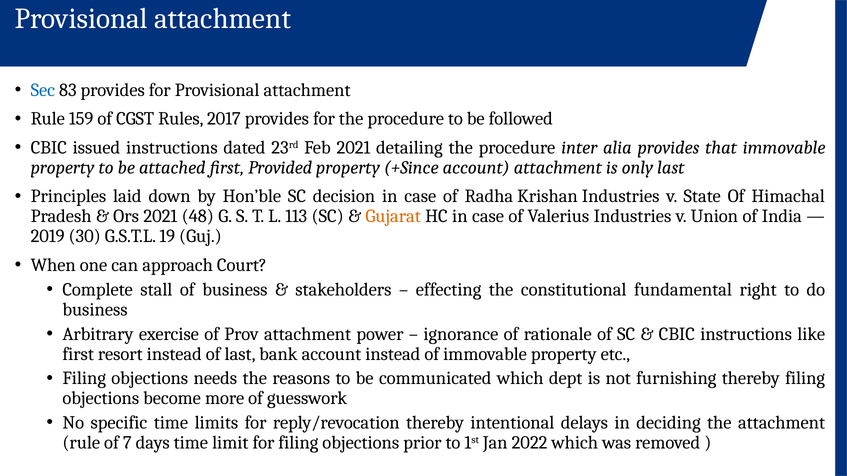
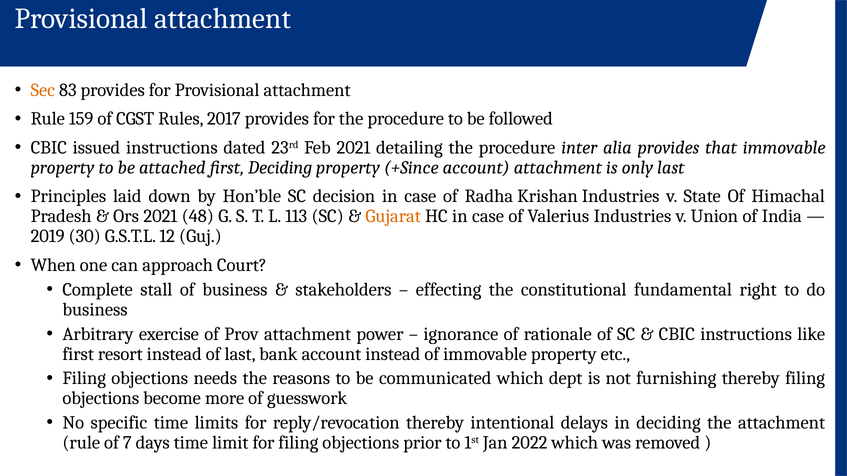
Sec colour: blue -> orange
first Provided: Provided -> Deciding
19: 19 -> 12
